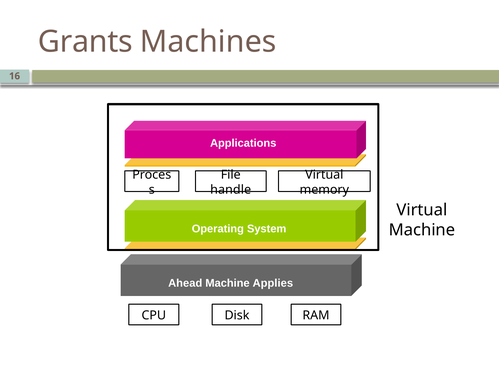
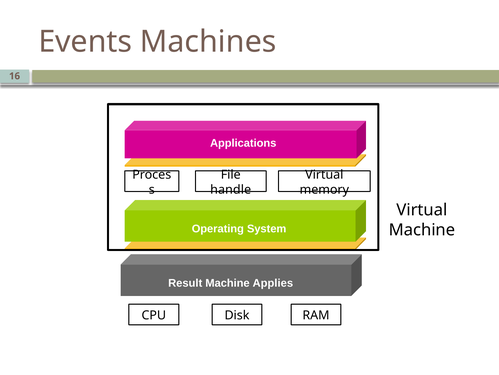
Grants: Grants -> Events
Ahead: Ahead -> Result
